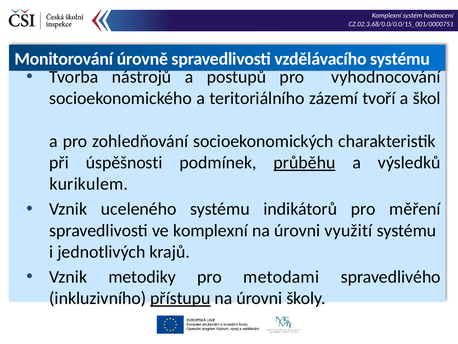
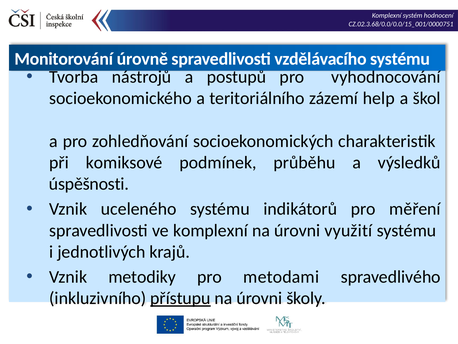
tvoří: tvoří -> help
úspěšnosti: úspěšnosti -> komiksové
průběhu underline: present -> none
kurikulem: kurikulem -> úspěšnosti
